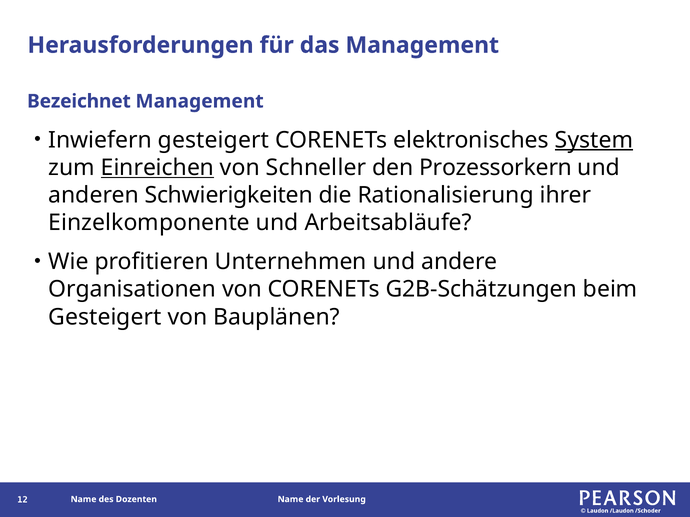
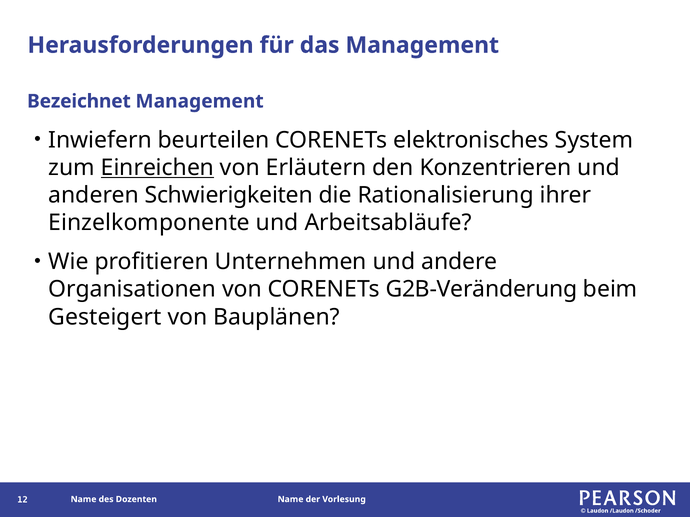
Inwiefern gesteigert: gesteigert -> beurteilen
System underline: present -> none
Schneller: Schneller -> Erläutern
Prozessorkern: Prozessorkern -> Konzentrieren
G2B-Schätzungen: G2B-Schätzungen -> G2B-Veränderung
